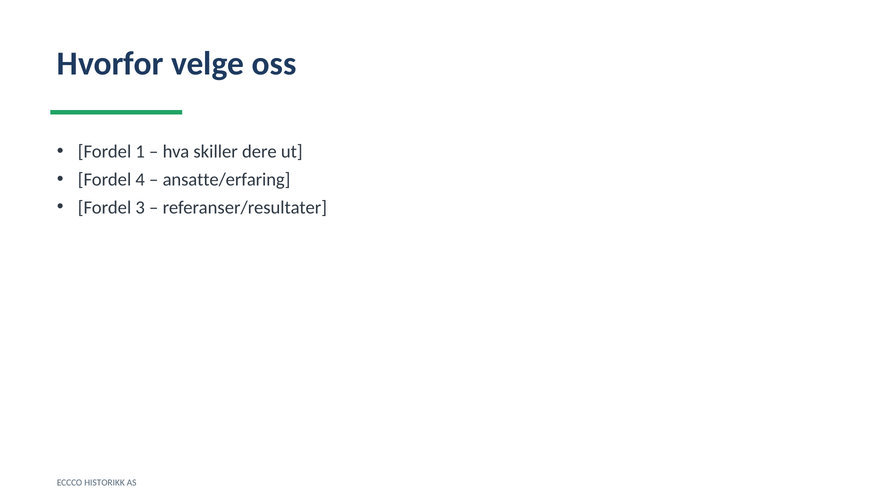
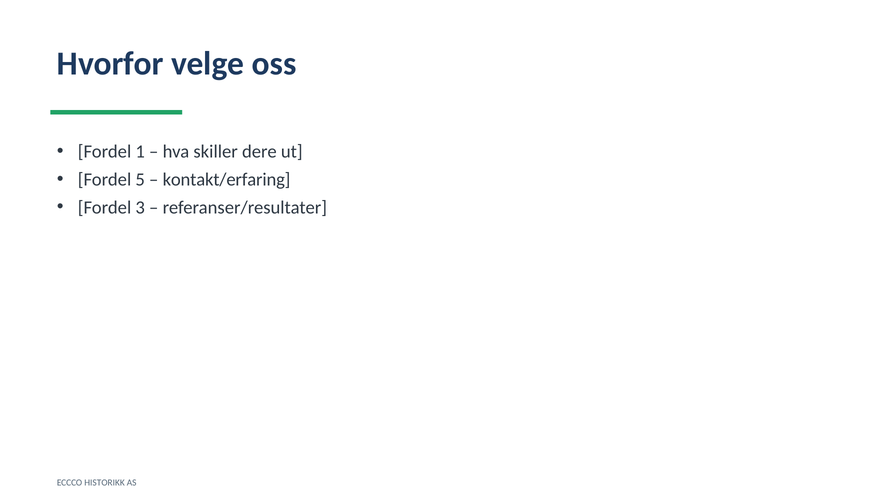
4: 4 -> 5
ansatte/erfaring: ansatte/erfaring -> kontakt/erfaring
